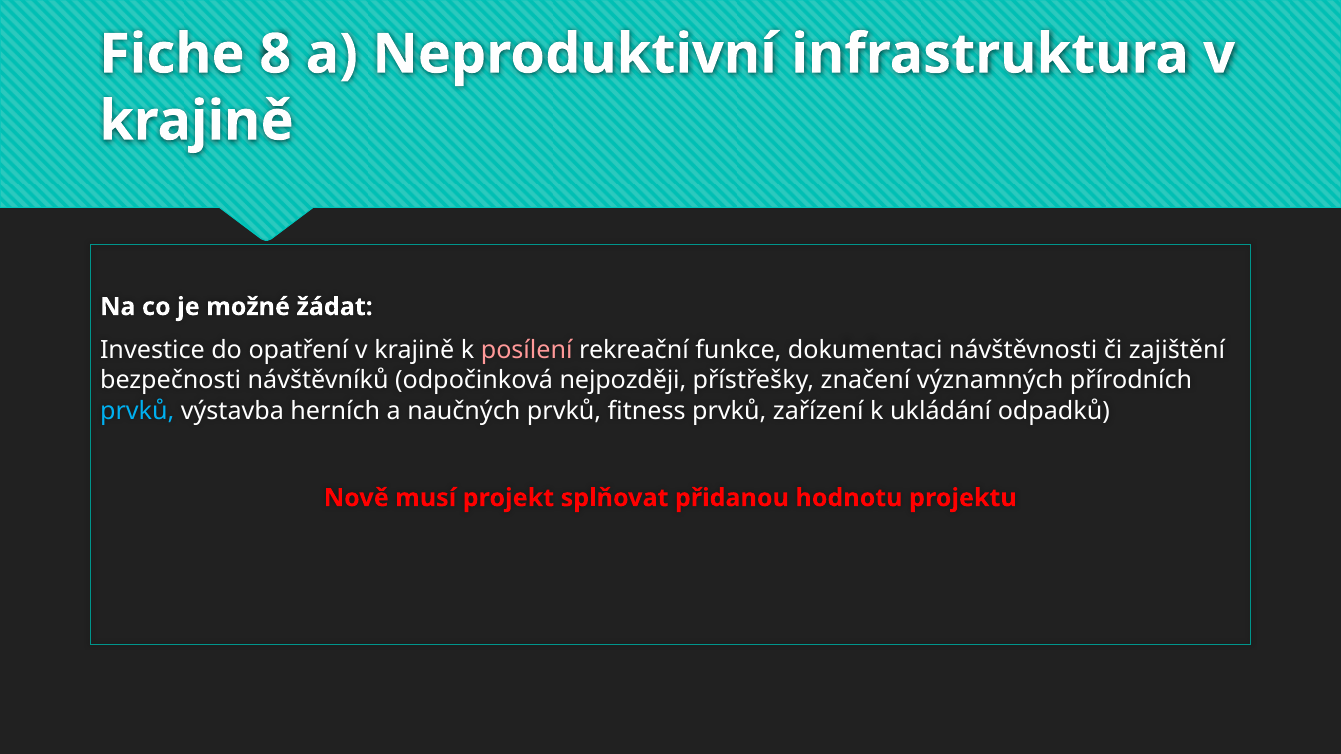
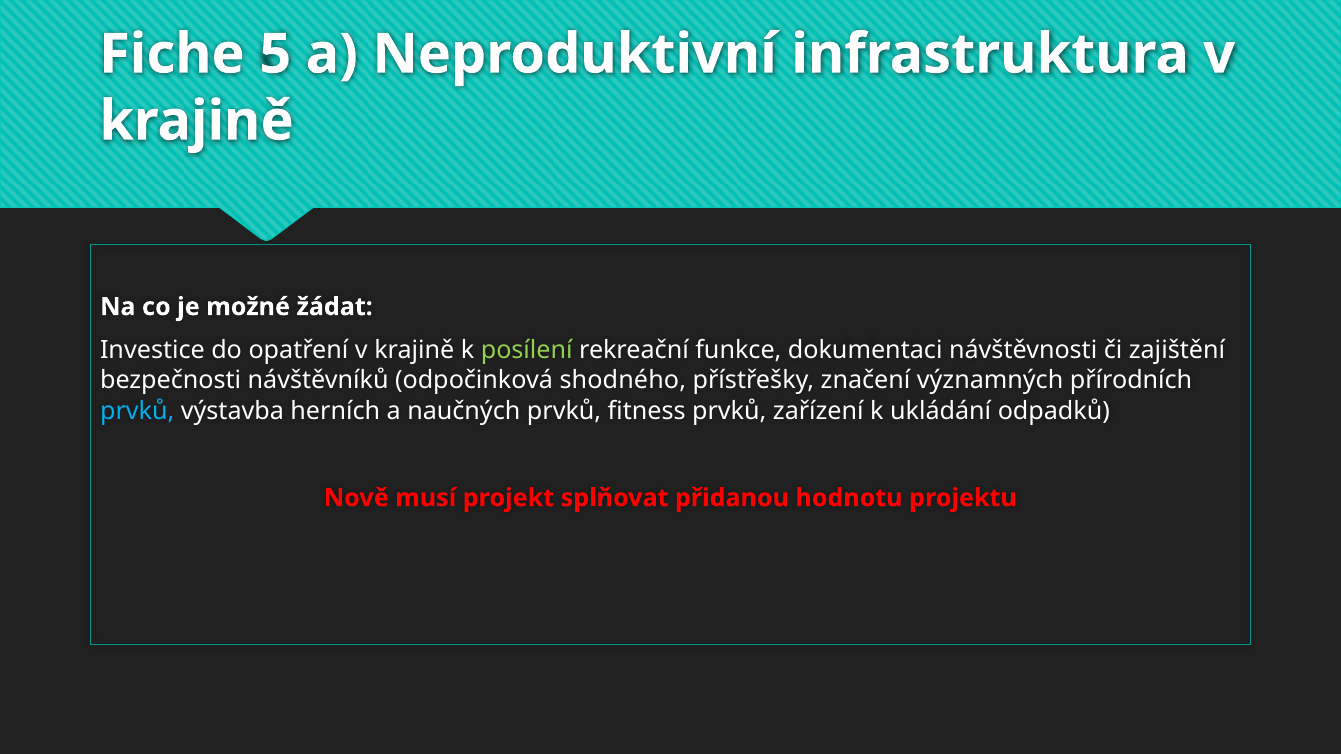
8: 8 -> 5
posílení colour: pink -> light green
nejpozději: nejpozději -> shodného
